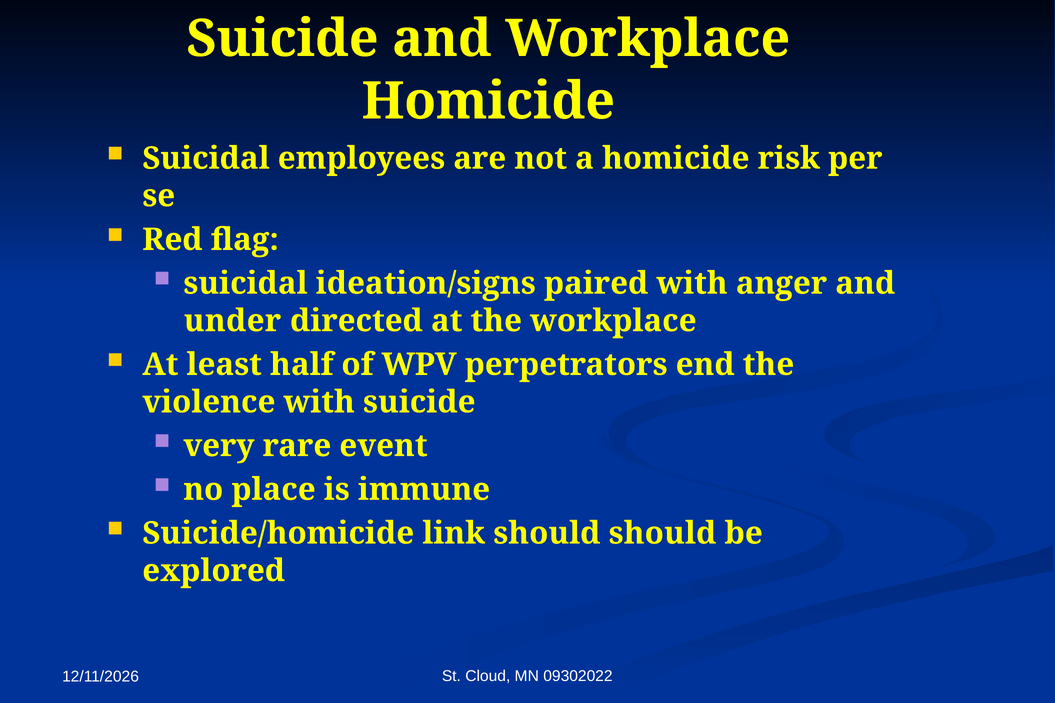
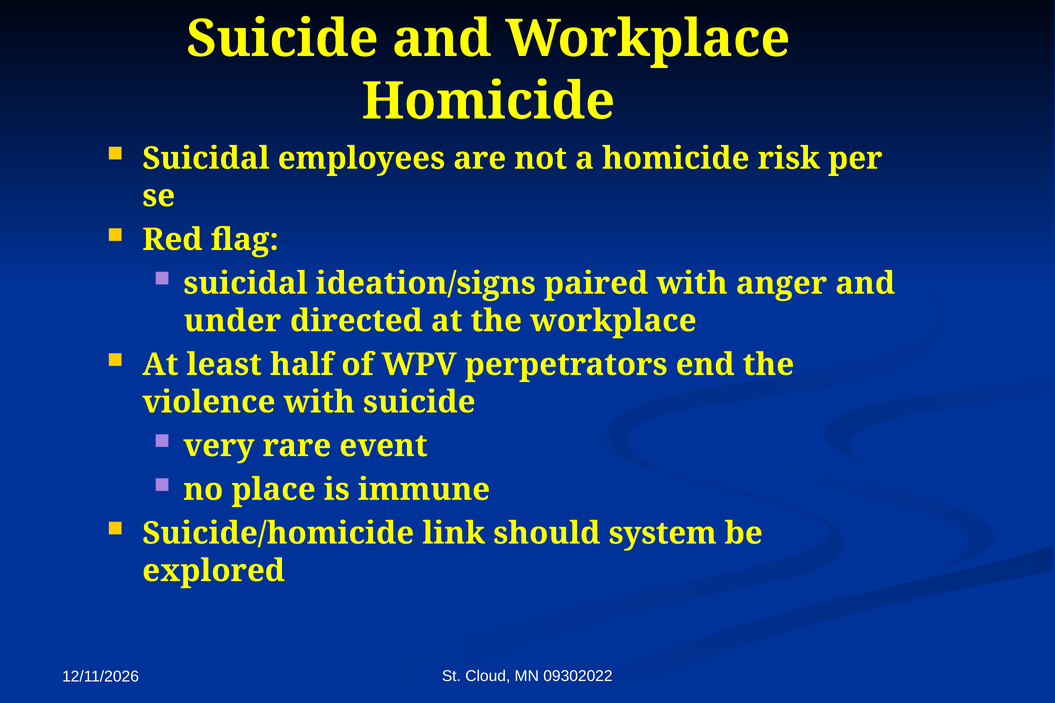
should should: should -> system
